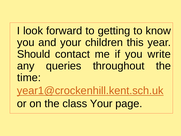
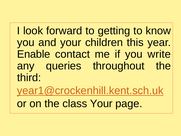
Should: Should -> Enable
time: time -> third
